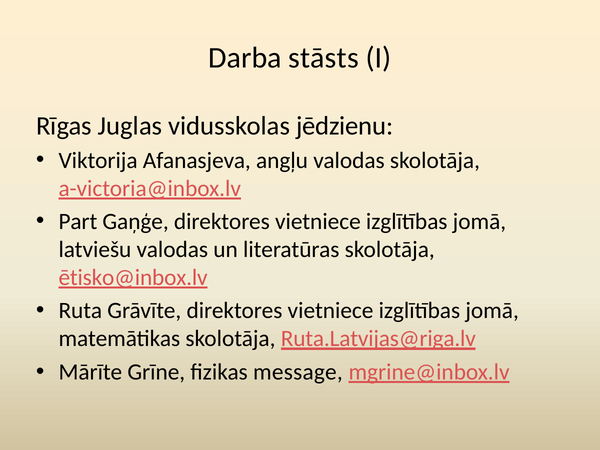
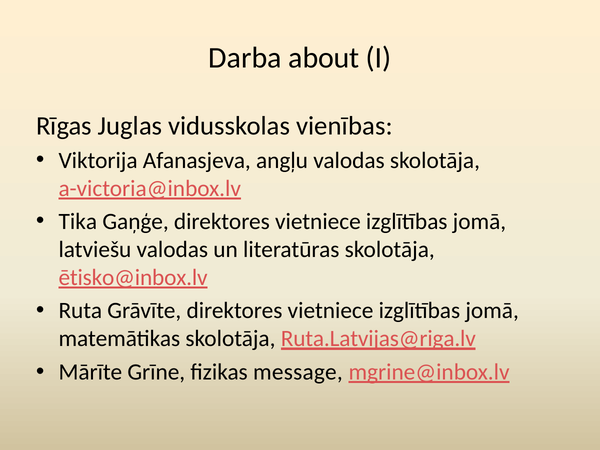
stāsts: stāsts -> about
jēdzienu: jēdzienu -> vienības
Part: Part -> Tika
